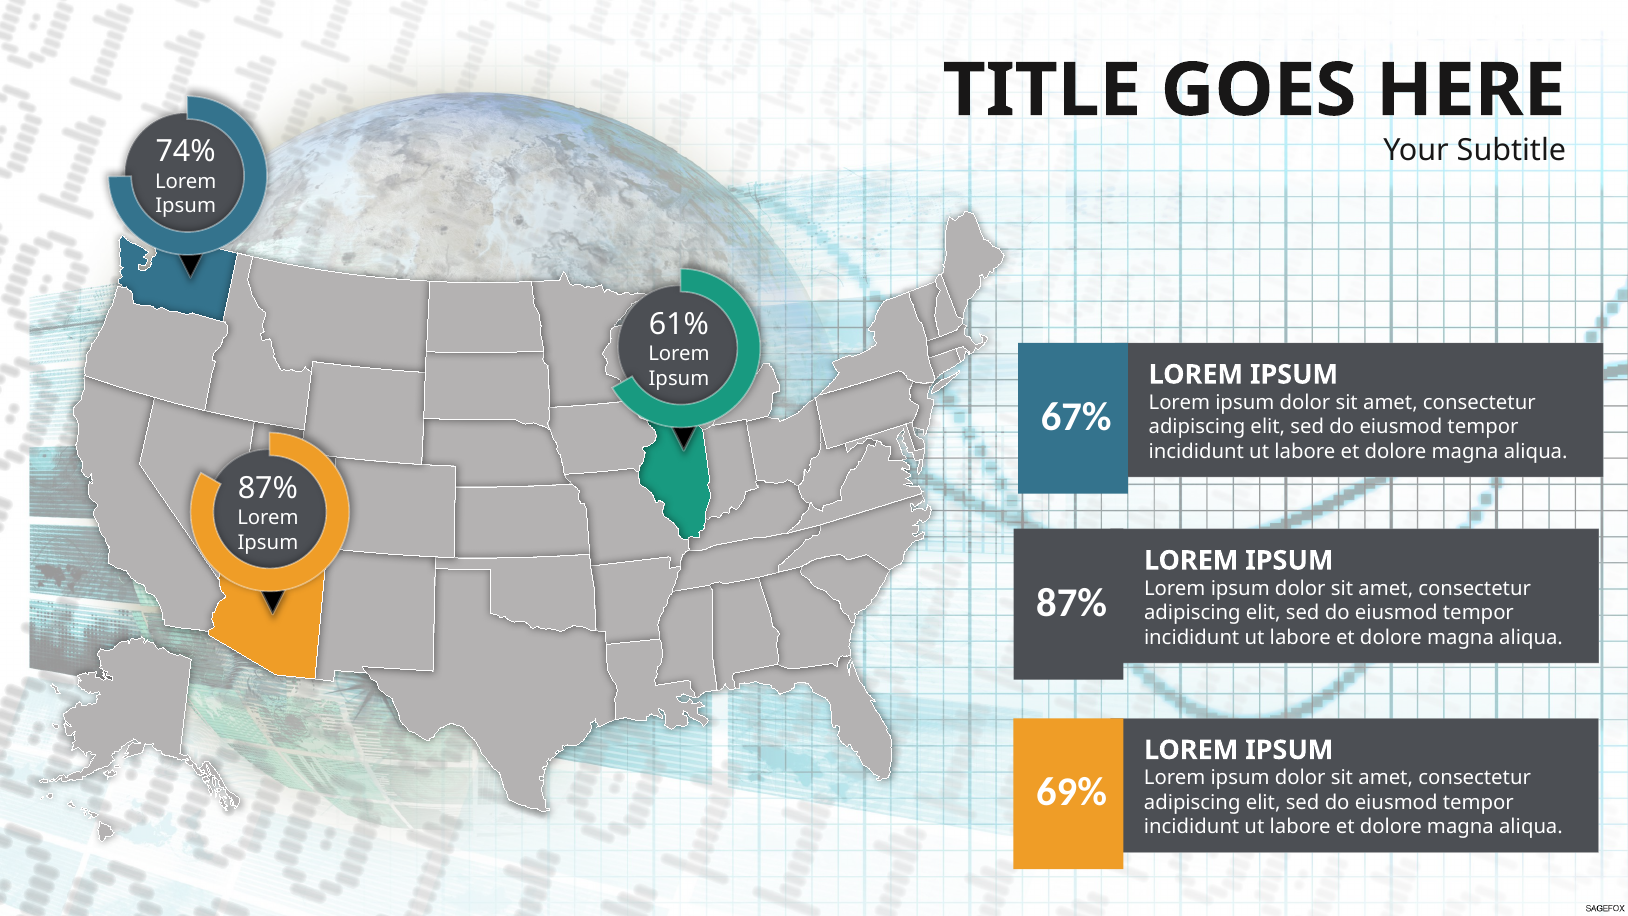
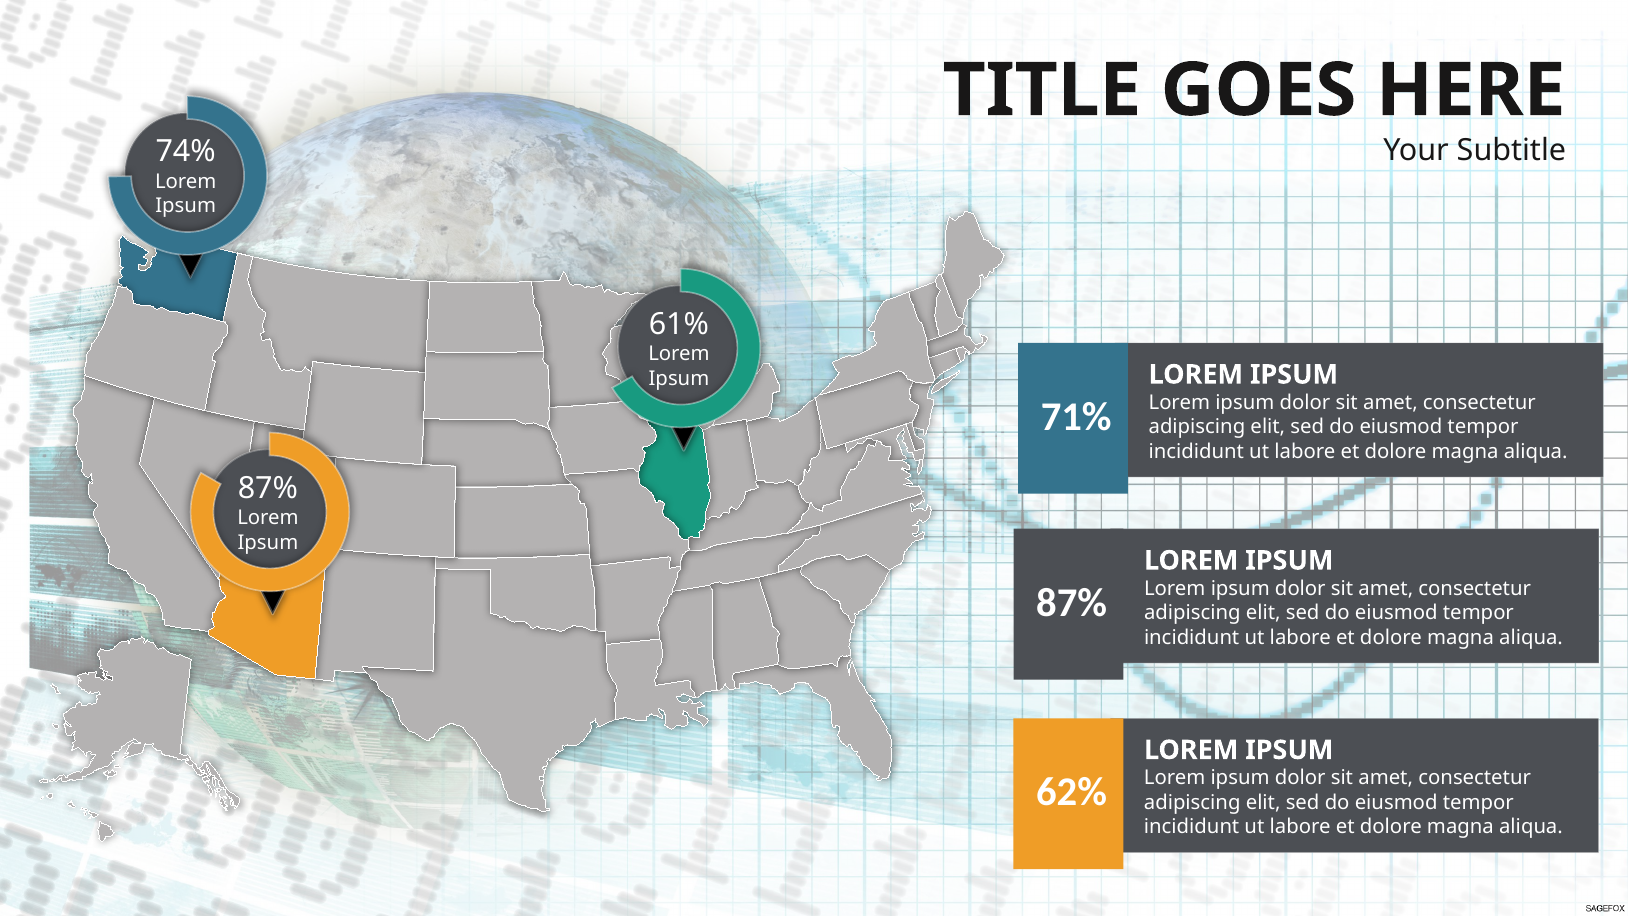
67%: 67% -> 71%
69%: 69% -> 62%
